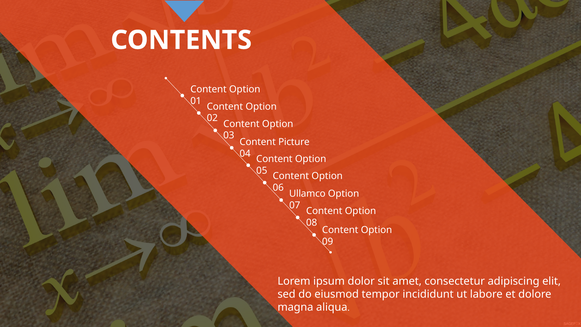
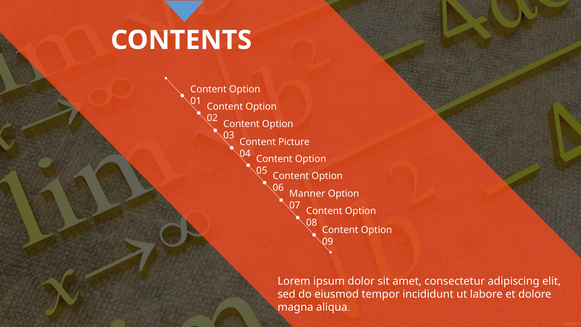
Ullamco: Ullamco -> Manner
